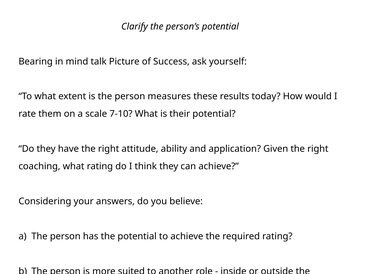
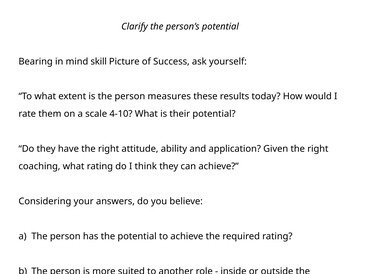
talk: talk -> skill
7-10: 7-10 -> 4-10
